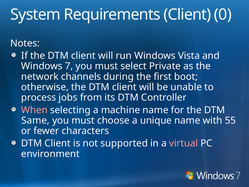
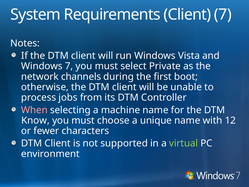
Client 0: 0 -> 7
Same: Same -> Know
55: 55 -> 12
virtual colour: pink -> light green
